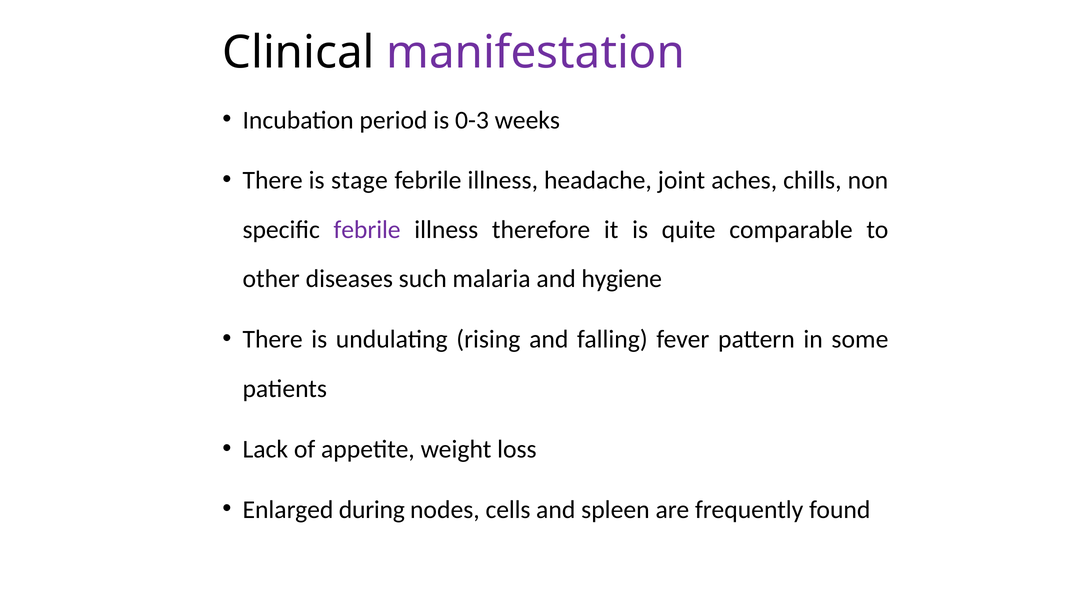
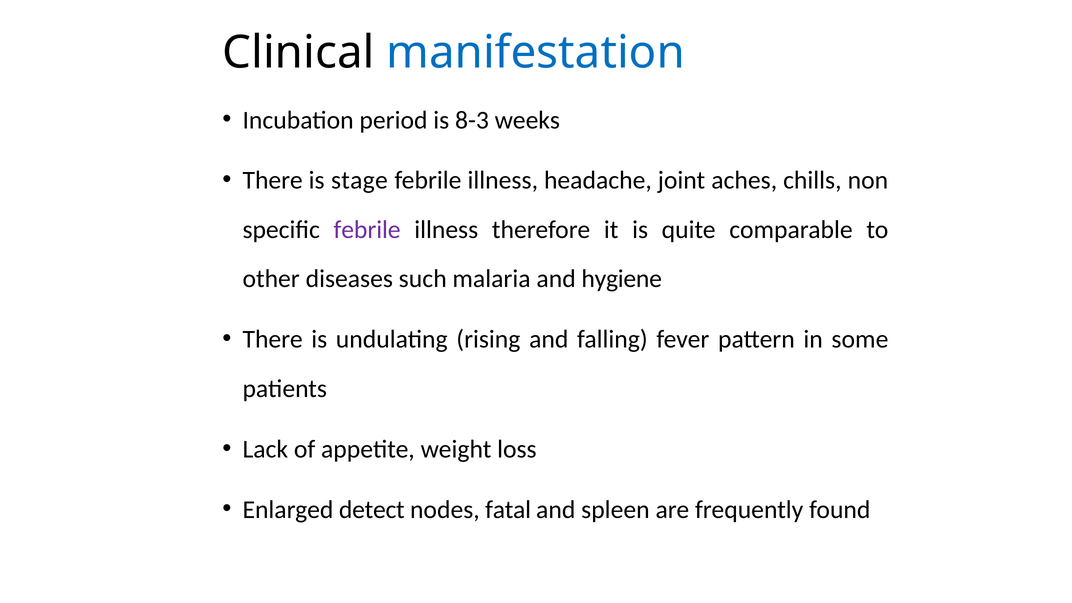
manifestation colour: purple -> blue
0-3: 0-3 -> 8-3
during: during -> detect
cells: cells -> fatal
